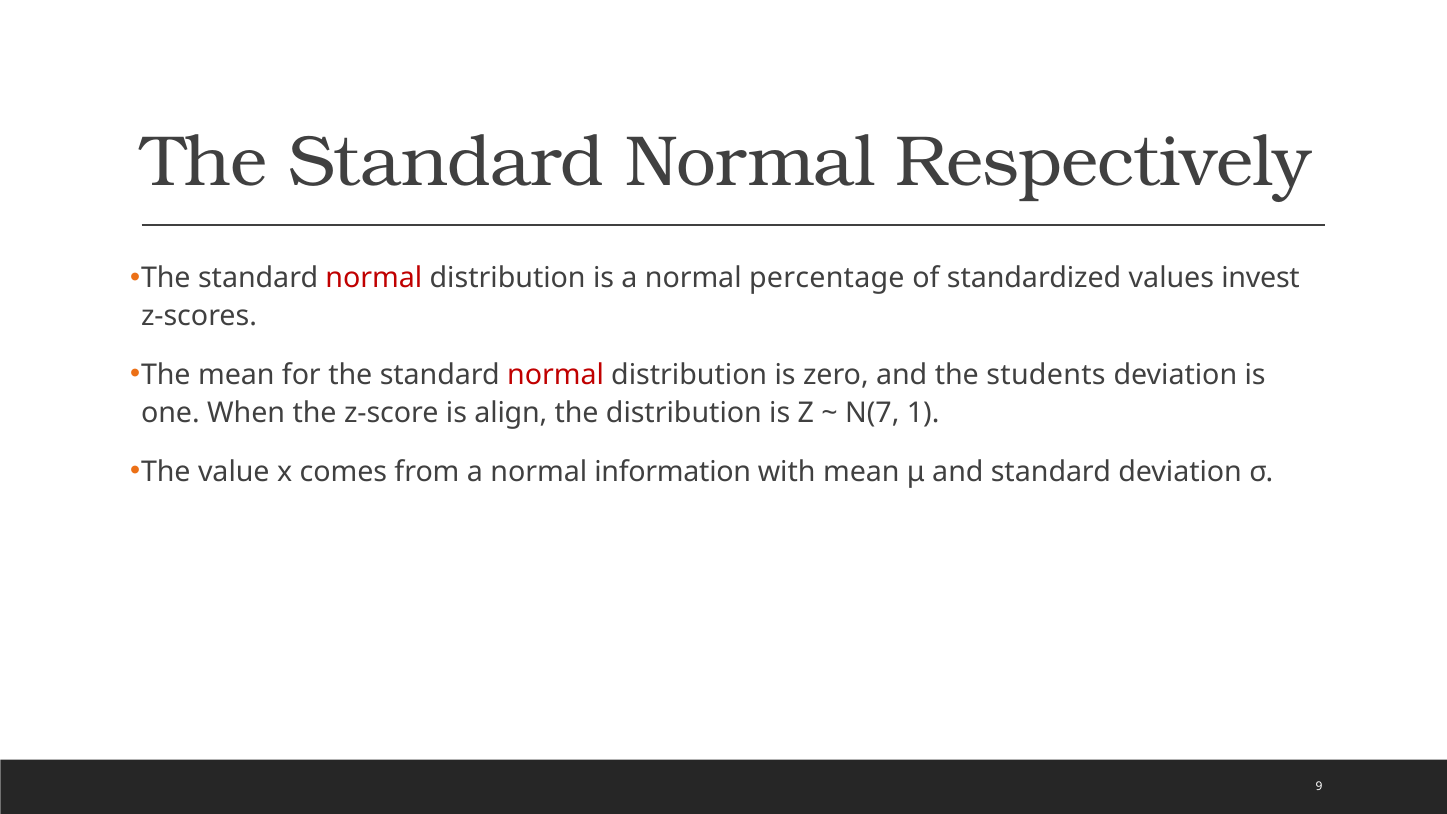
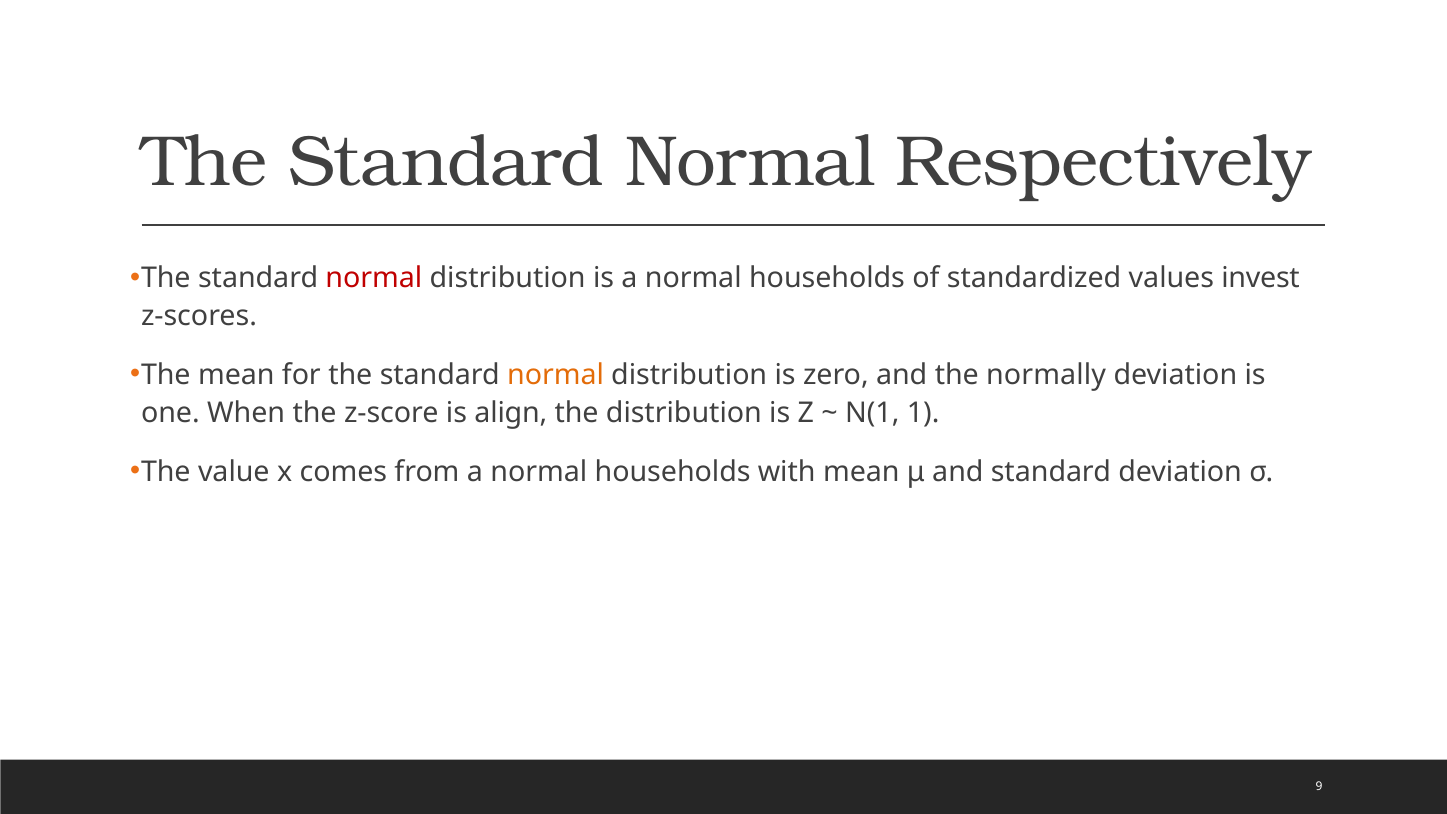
is a normal percentage: percentage -> households
normal at (556, 375) colour: red -> orange
students: students -> normally
N(7: N(7 -> N(1
from a normal information: information -> households
